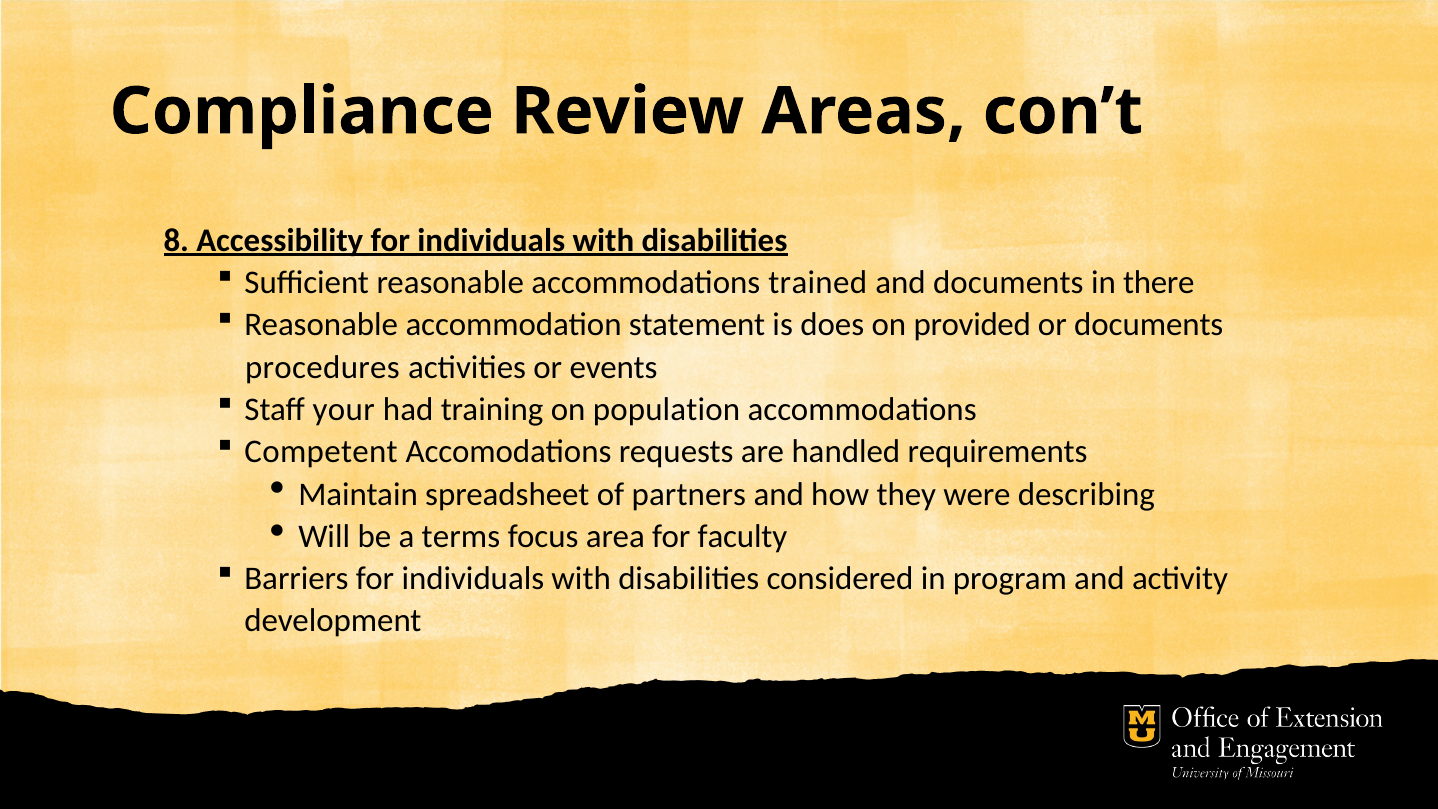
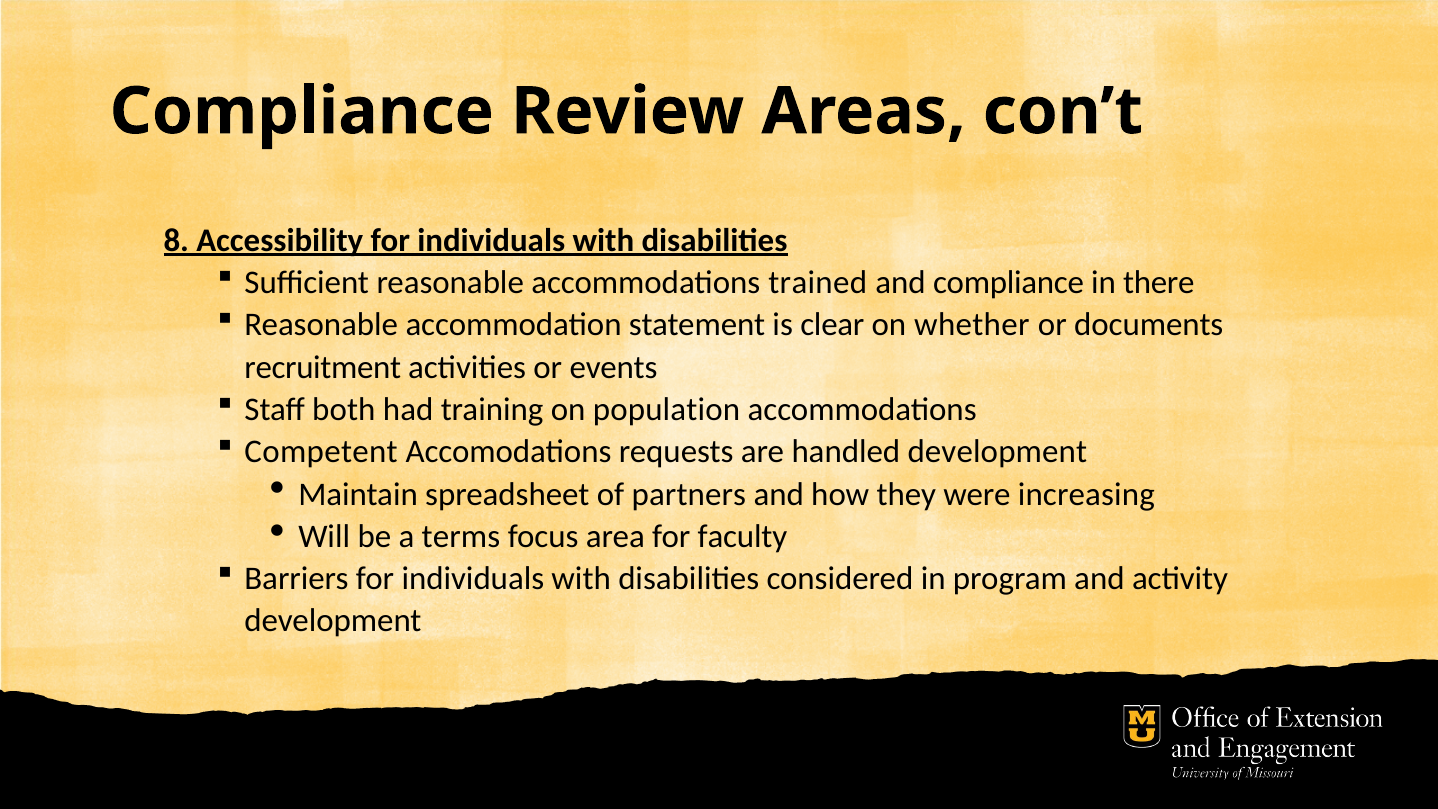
and documents: documents -> compliance
does: does -> clear
provided: provided -> whether
procedures: procedures -> recruitment
your: your -> both
handled requirements: requirements -> development
describing: describing -> increasing
